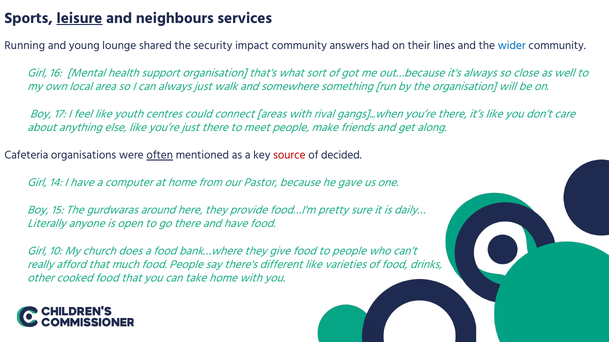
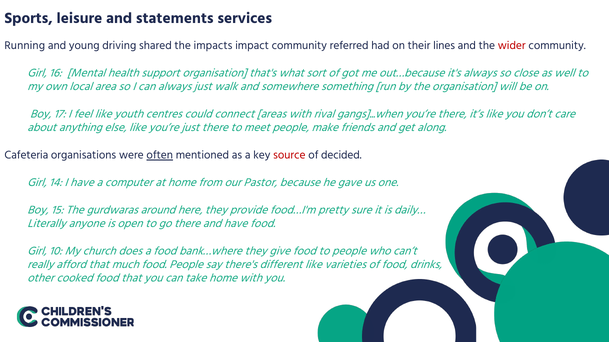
leisure underline: present -> none
neighbours: neighbours -> statements
lounge: lounge -> driving
security: security -> impacts
answers: answers -> referred
wider colour: blue -> red
